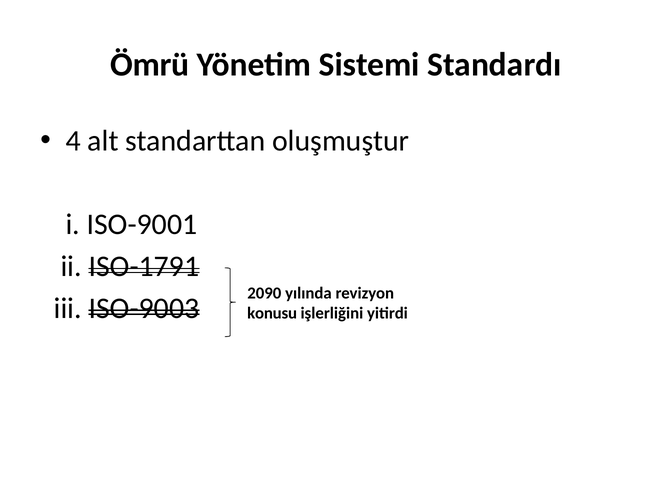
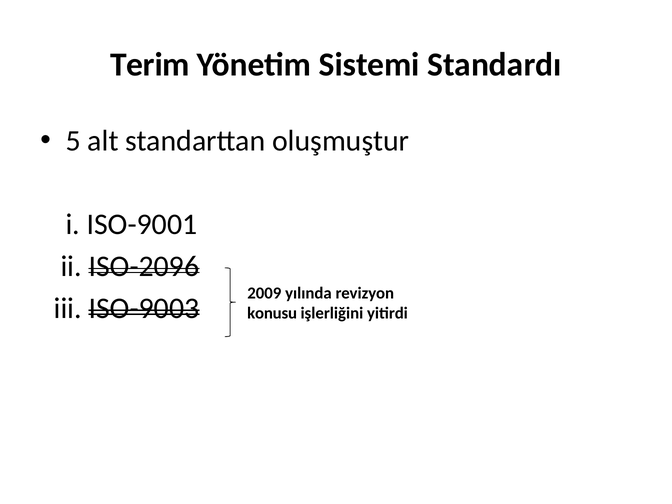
Ömrü: Ömrü -> Terim
4: 4 -> 5
ISO-1791: ISO-1791 -> ISO-2096
2090: 2090 -> 2009
